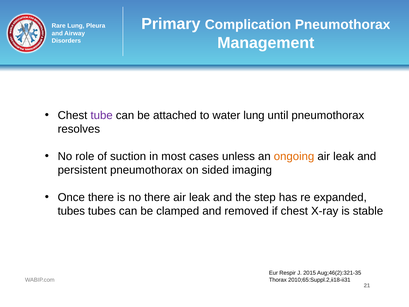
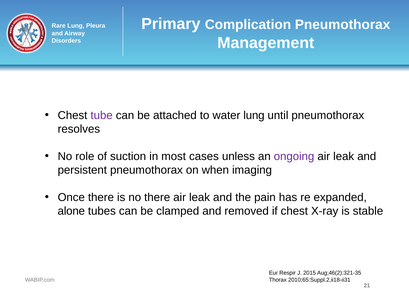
ongoing colour: orange -> purple
sided: sided -> when
step: step -> pain
tubes at (71, 211): tubes -> alone
